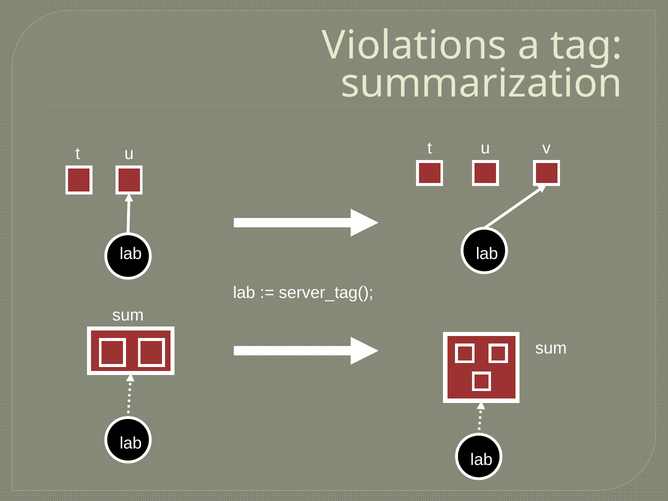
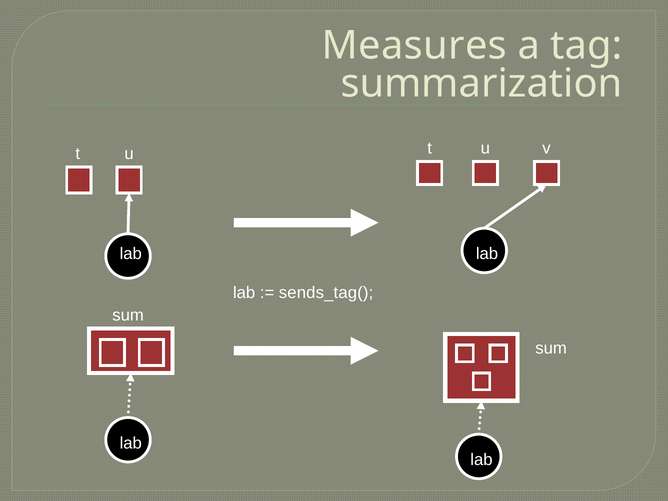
Violations: Violations -> Measures
server_tag(: server_tag( -> sends_tag(
